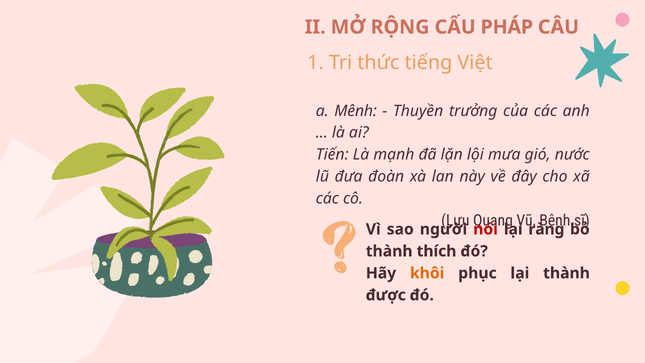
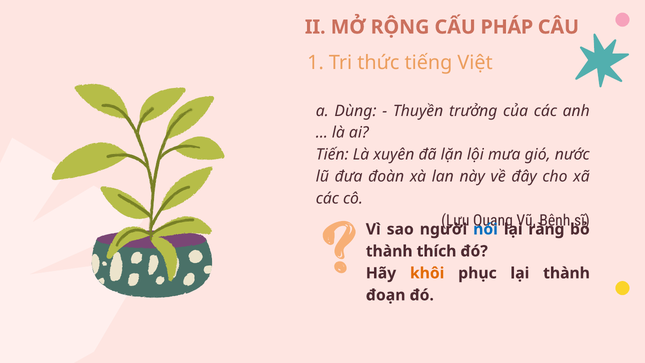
Mênh: Mênh -> Dùng
mạnh: mạnh -> xuyên
nói colour: red -> blue
được: được -> đoạn
